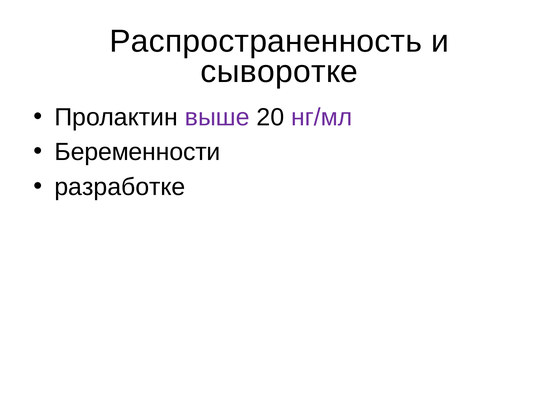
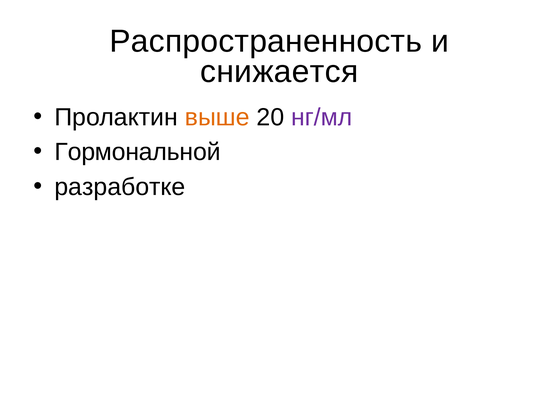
сыворотке: сыворотке -> снижается
выше colour: purple -> orange
Беременности: Беременности -> Гормональной
